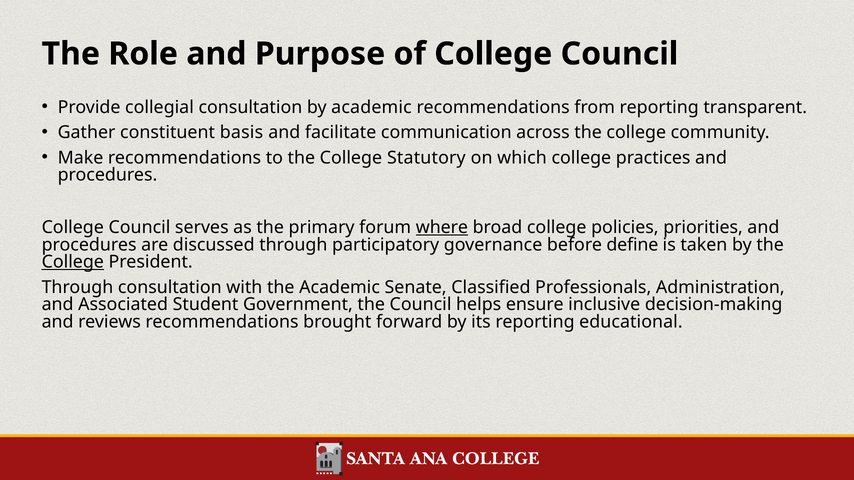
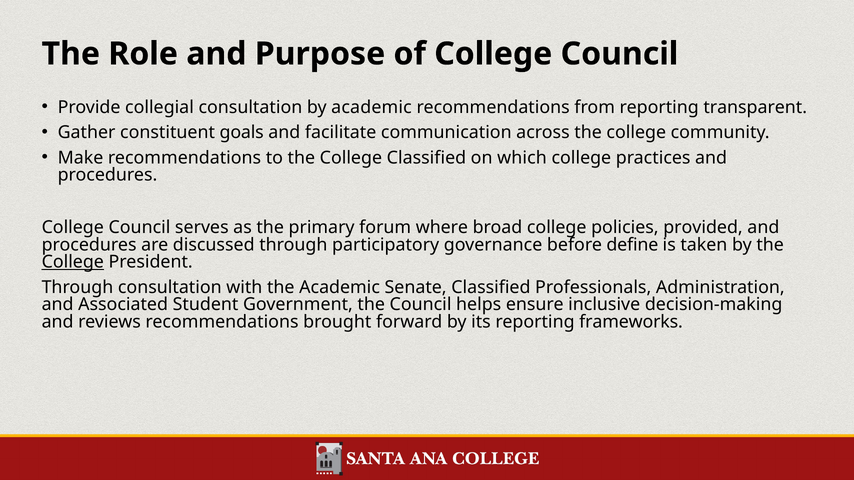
basis: basis -> goals
College Statutory: Statutory -> Classified
where underline: present -> none
priorities: priorities -> provided
educational: educational -> frameworks
